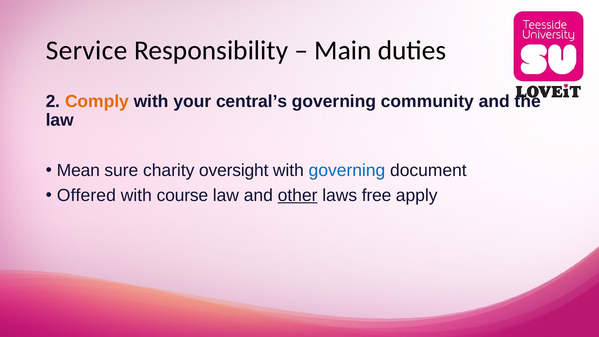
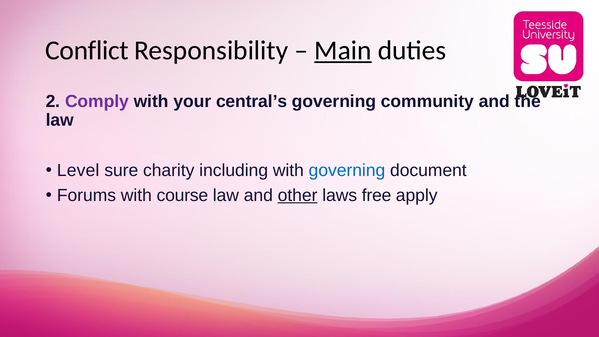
Service: Service -> Conflict
Main underline: none -> present
Comply colour: orange -> purple
Mean: Mean -> Level
oversight: oversight -> including
Offered: Offered -> Forums
